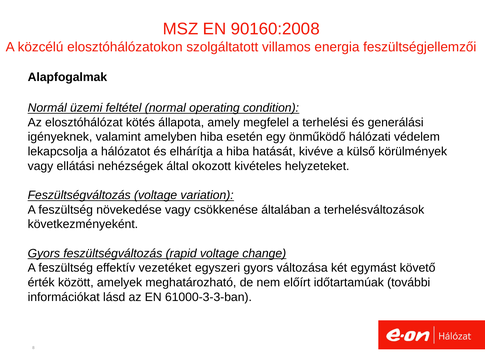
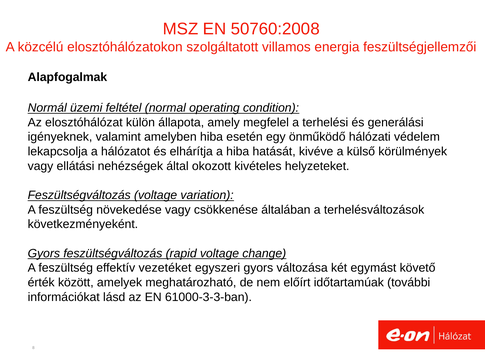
90160:2008: 90160:2008 -> 50760:2008
kötés: kötés -> külön
